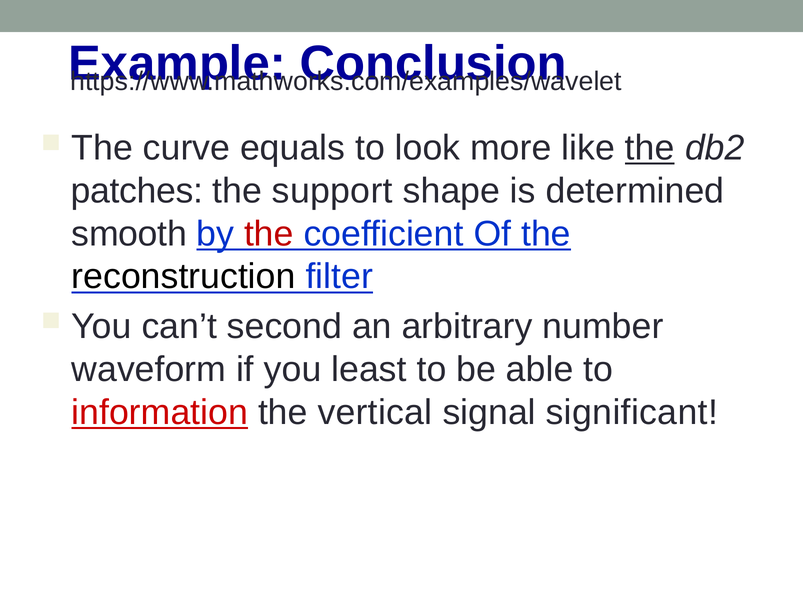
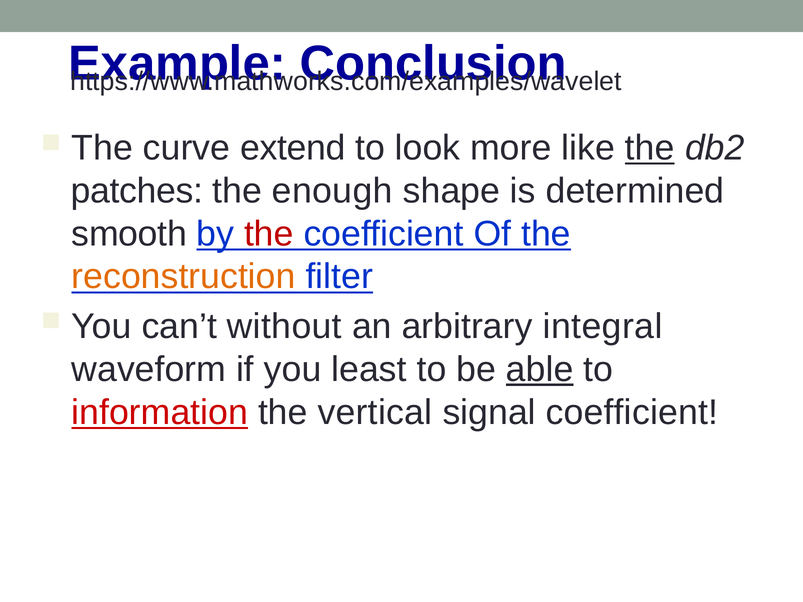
equals: equals -> extend
support: support -> enough
reconstruction colour: black -> orange
second: second -> without
number: number -> integral
able underline: none -> present
signal significant: significant -> coefficient
